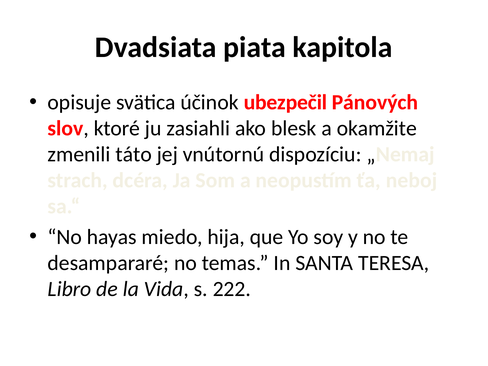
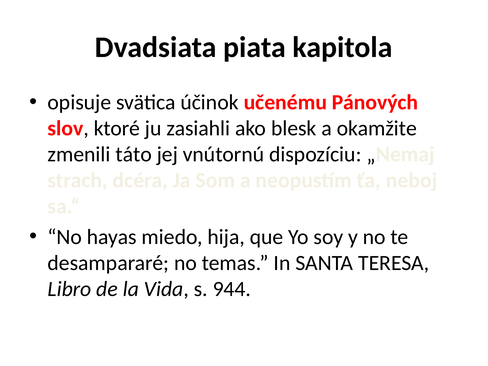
ubezpečil: ubezpečil -> učenému
222: 222 -> 944
